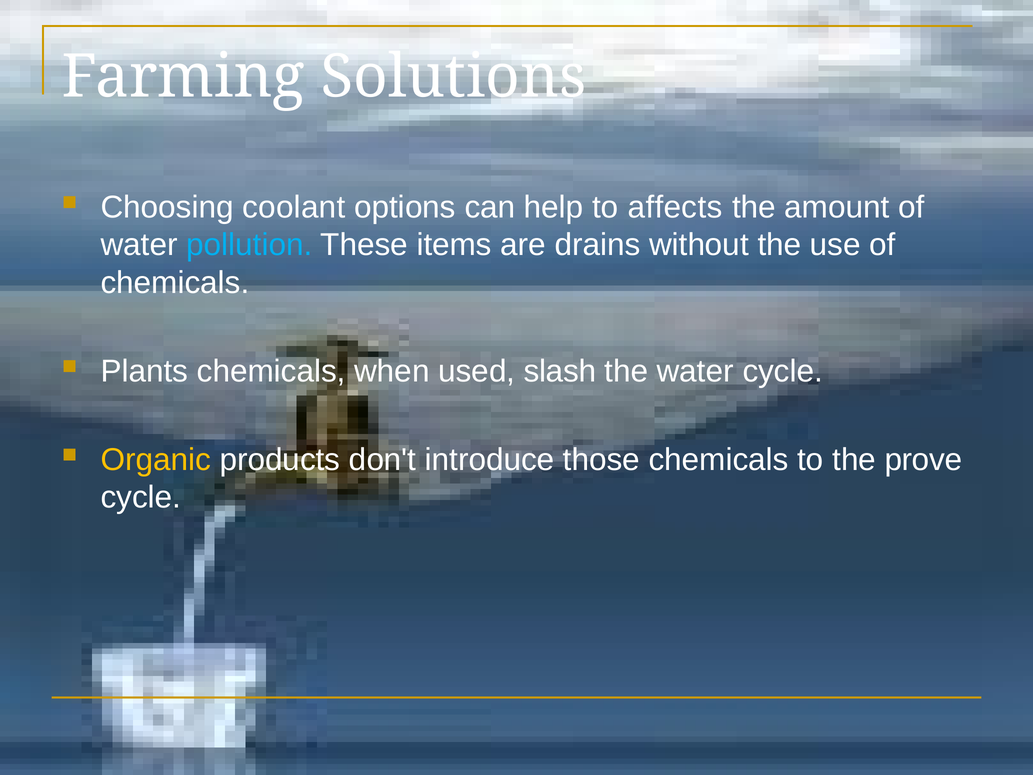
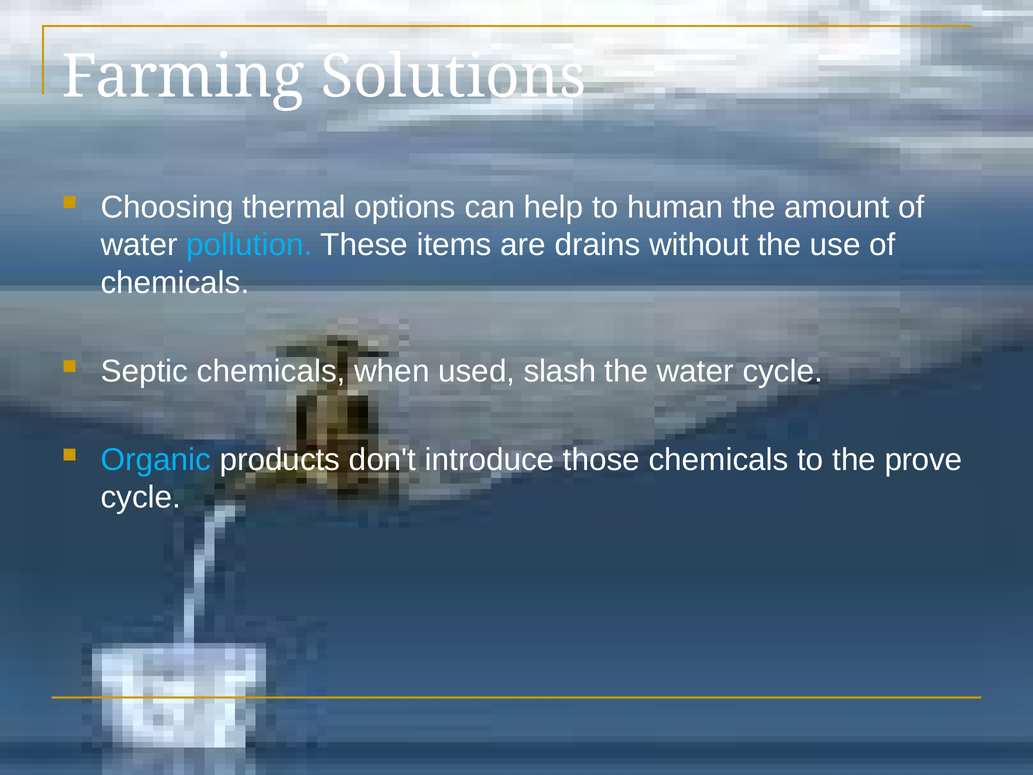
coolant: coolant -> thermal
affects: affects -> human
Plants: Plants -> Septic
Organic colour: yellow -> light blue
